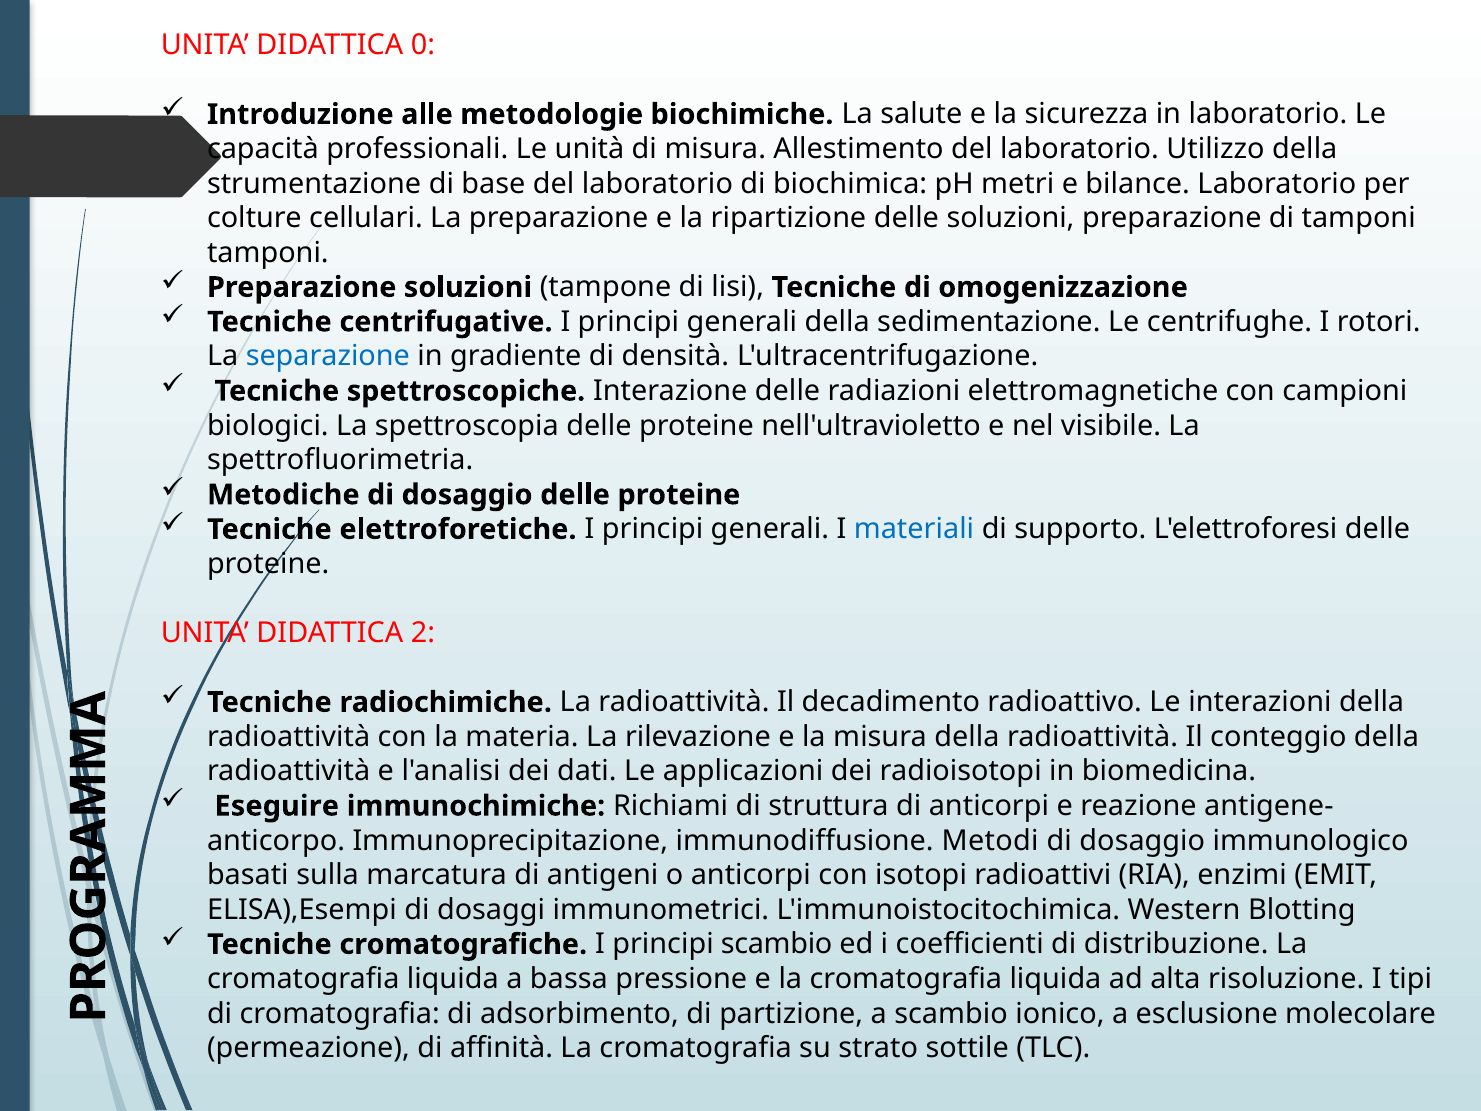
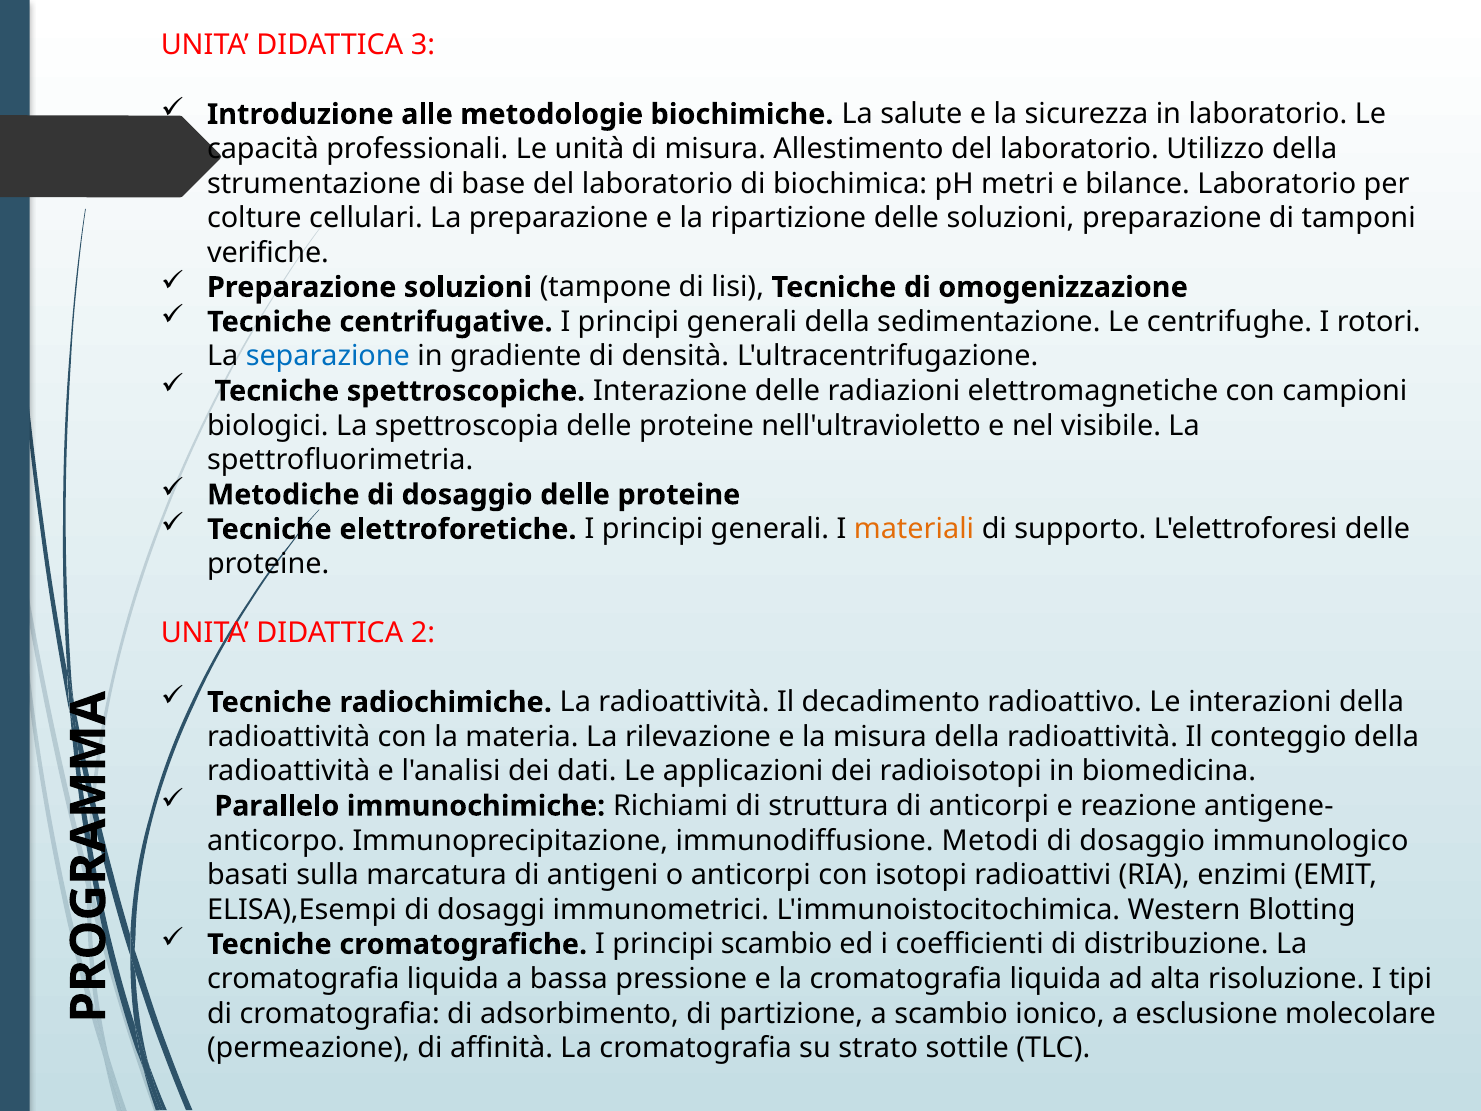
0: 0 -> 3
tamponi at (268, 253): tamponi -> verifiche
materiali colour: blue -> orange
Eseguire: Eseguire -> Parallelo
